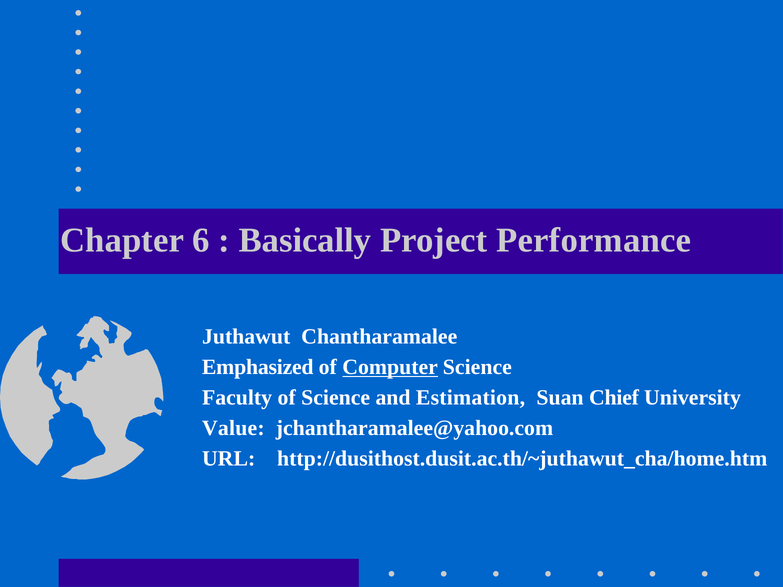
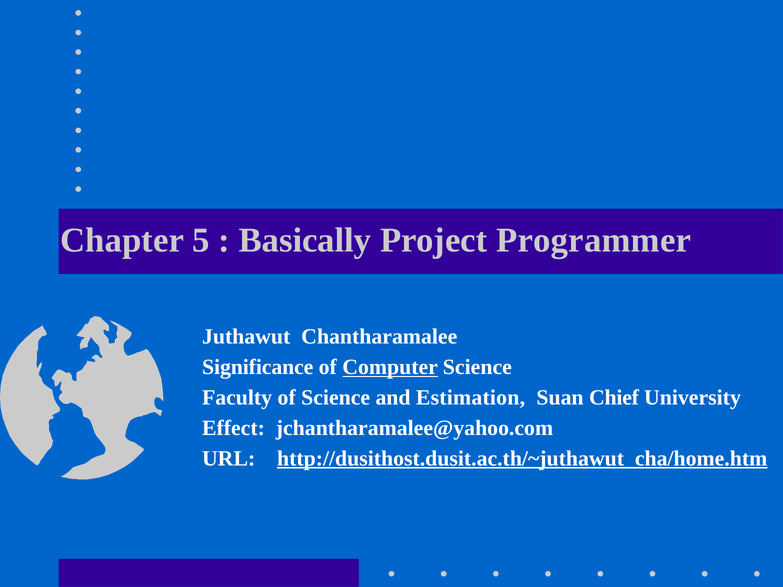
6: 6 -> 5
Performance: Performance -> Programmer
Emphasized: Emphasized -> Significance
Value: Value -> Effect
http://dusithost.dusit.ac.th/~juthawut_cha/home.htm underline: none -> present
